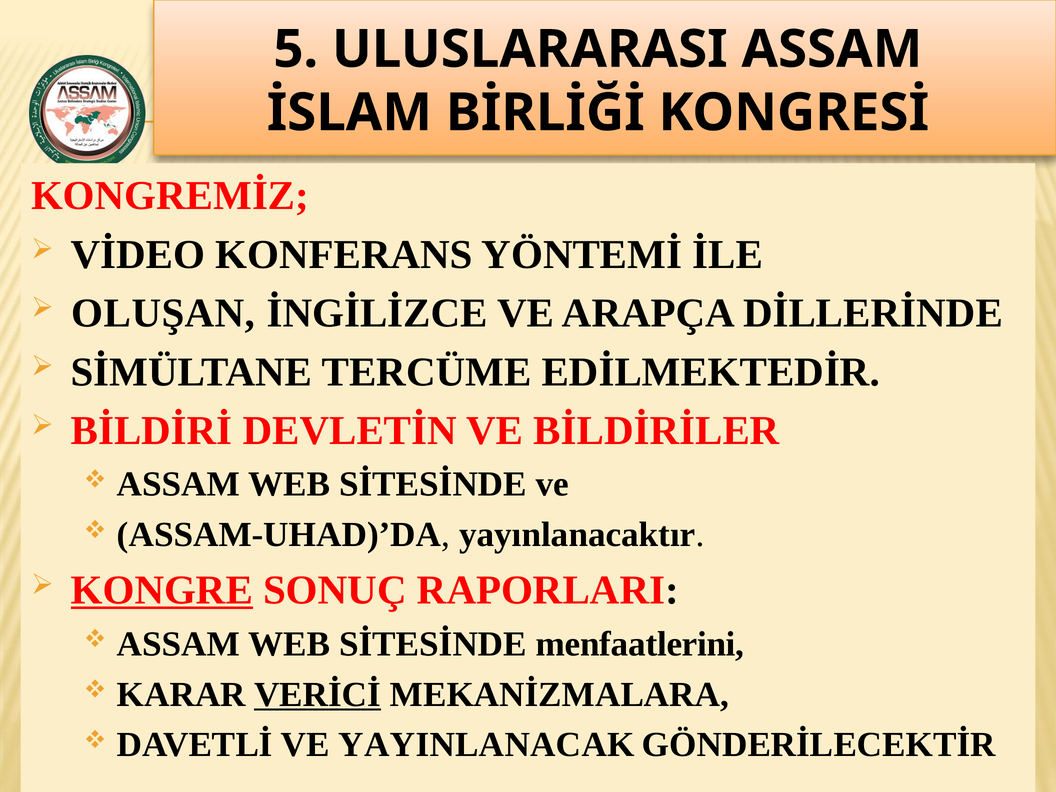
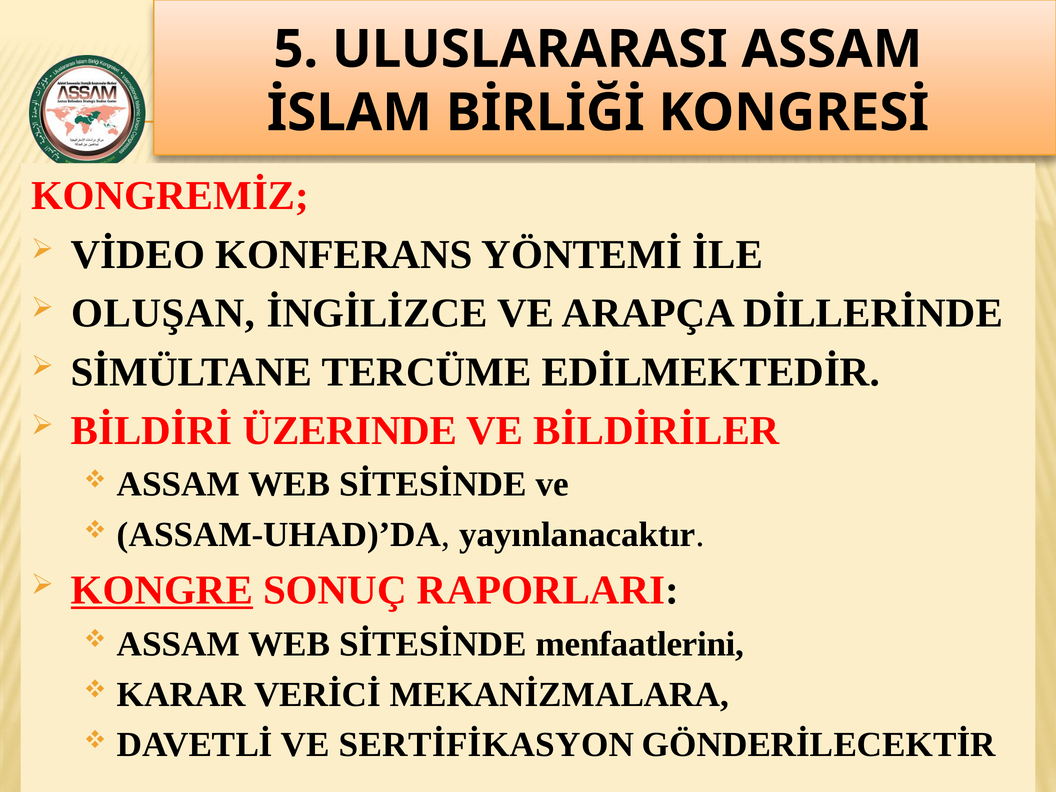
DEVLETİN: DEVLETİN -> ÜZERINDE
VERİCİ underline: present -> none
YAYINLANACAK: YAYINLANACAK -> SERTİFİKASYON
